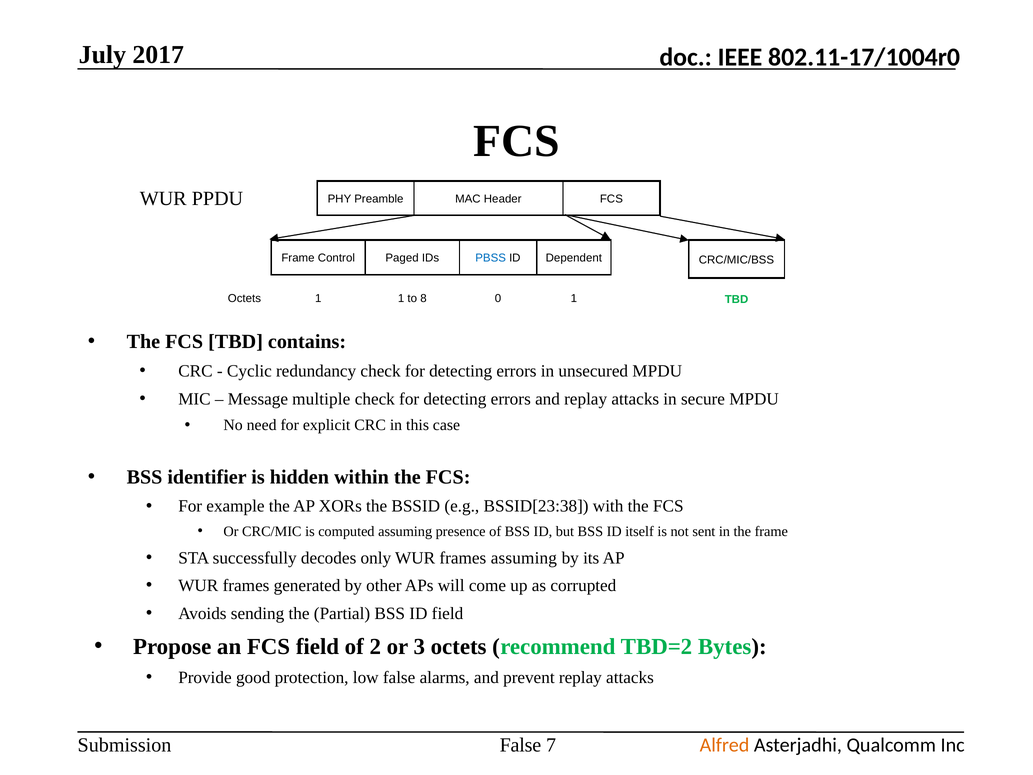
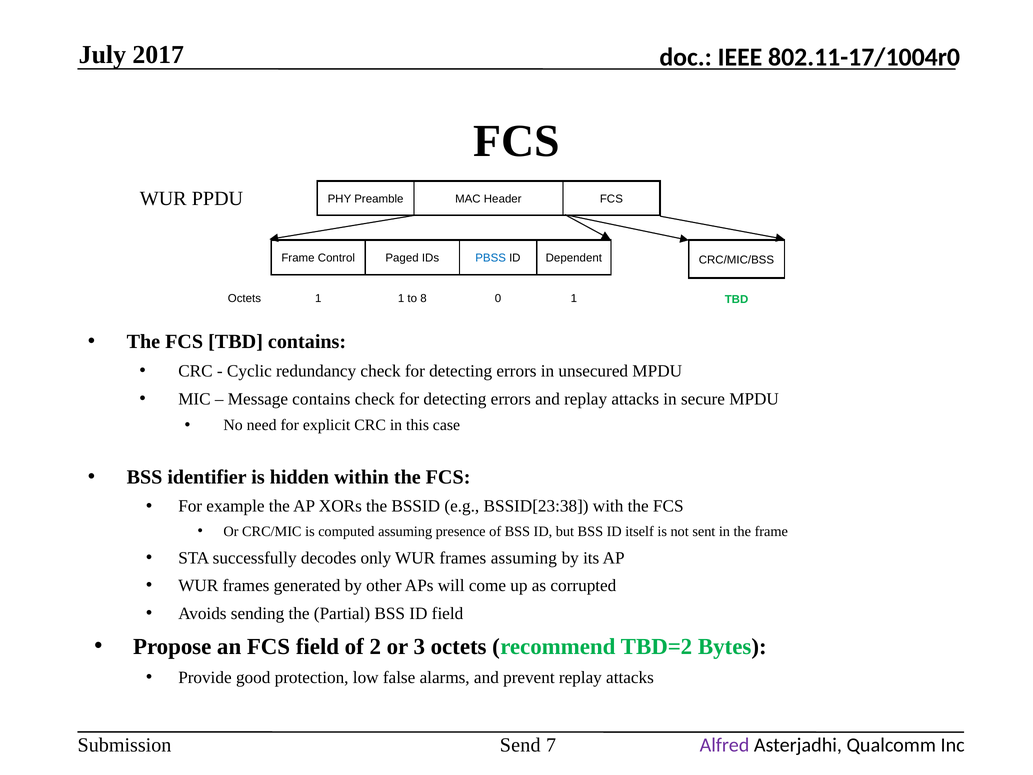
Message multiple: multiple -> contains
False at (520, 745): False -> Send
Alfred colour: orange -> purple
